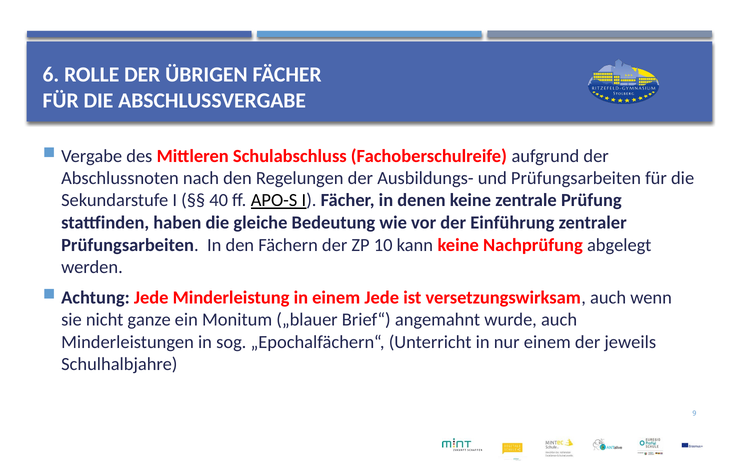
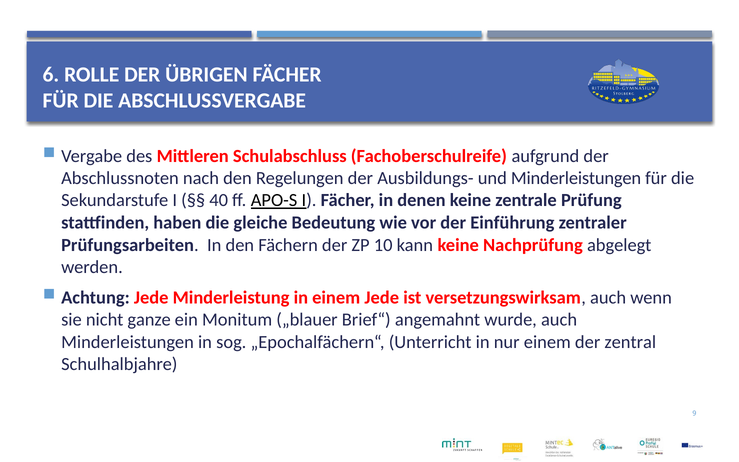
und Prüfungsarbeiten: Prüfungsarbeiten -> Minderleistungen
jeweils: jeweils -> zentral
